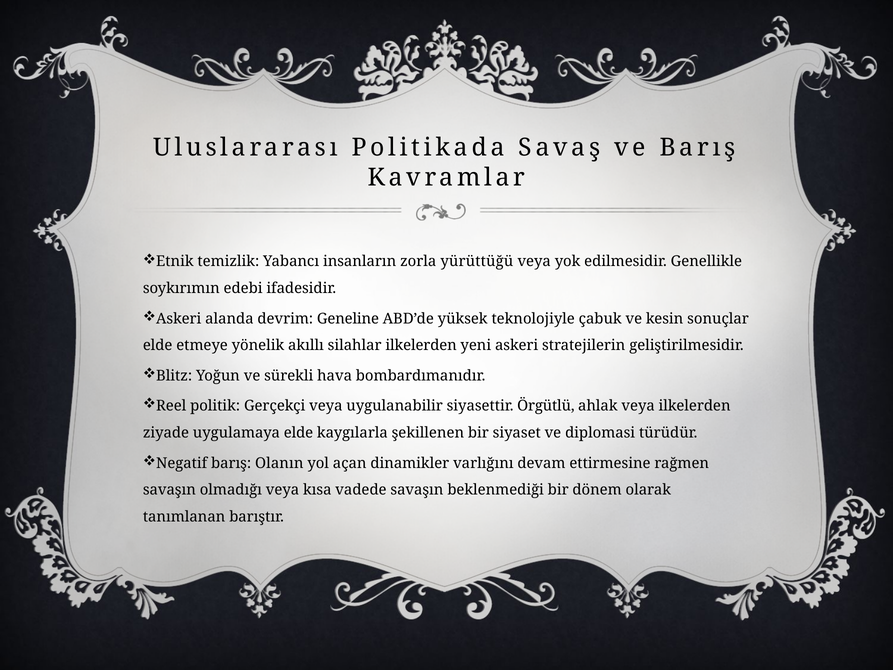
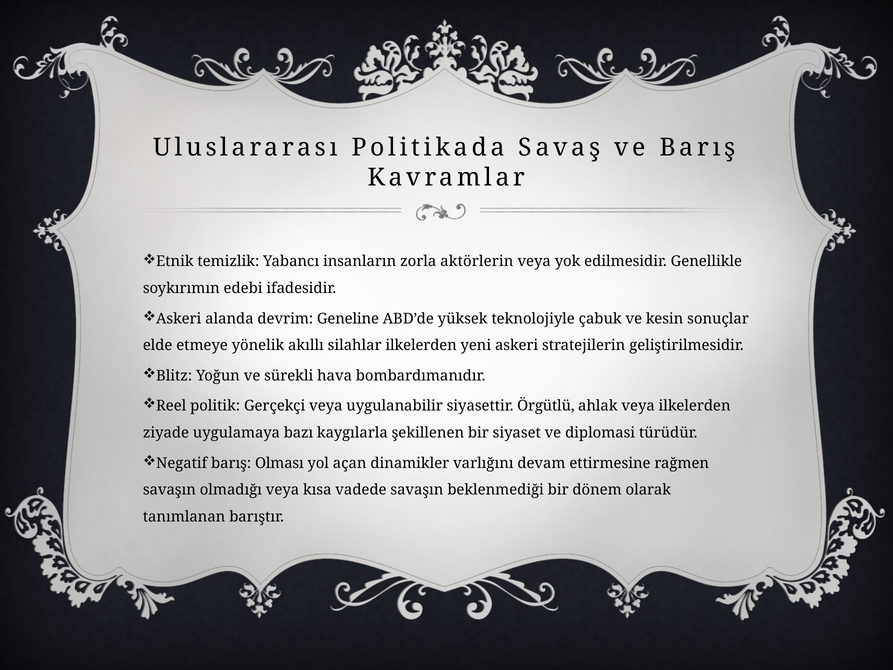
yürüttüğü: yürüttüğü -> aktörlerin
uygulamaya elde: elde -> bazı
Olanın: Olanın -> Olması
